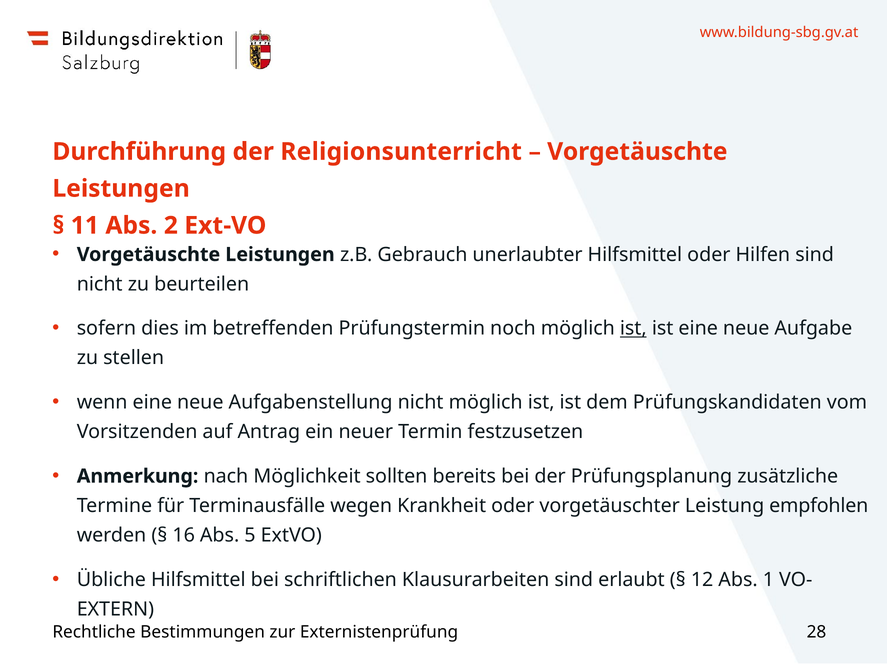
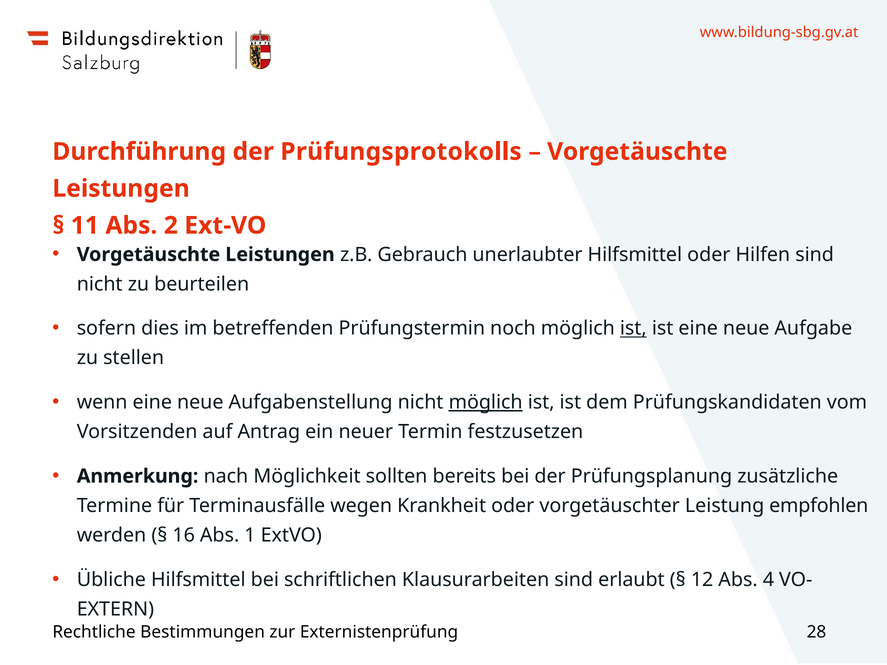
Religionsunterricht: Religionsunterricht -> Prüfungsprotokolls
möglich at (486, 402) underline: none -> present
5: 5 -> 1
1: 1 -> 4
